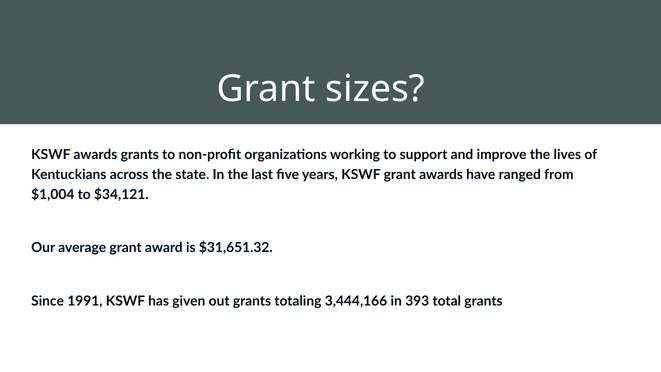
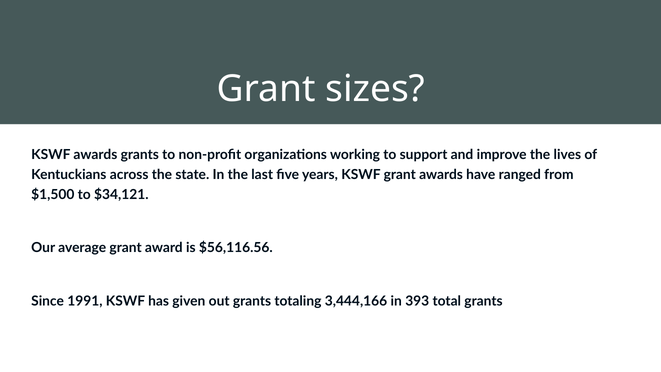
$1,004: $1,004 -> $1,500
$31,651.32: $31,651.32 -> $56,116.56
